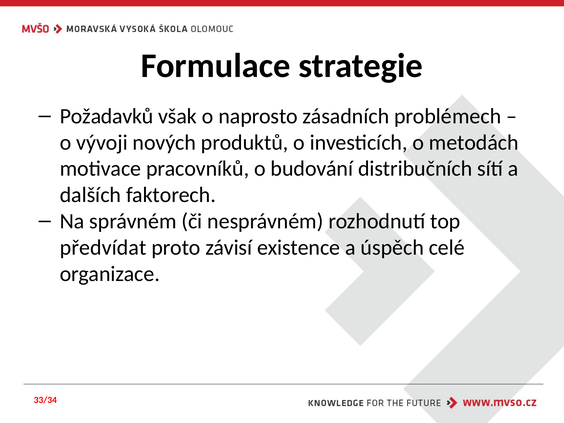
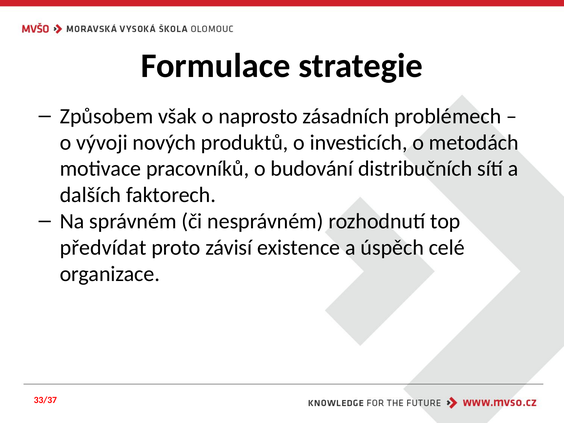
Požadavků: Požadavků -> Způsobem
33/34: 33/34 -> 33/37
